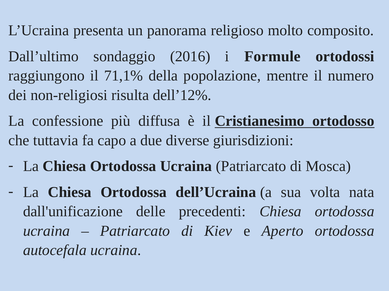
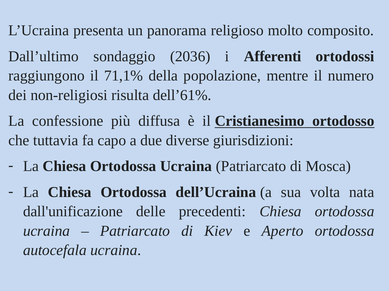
2016: 2016 -> 2036
Formule: Formule -> Afferenti
dell’12%: dell’12% -> dell’61%
